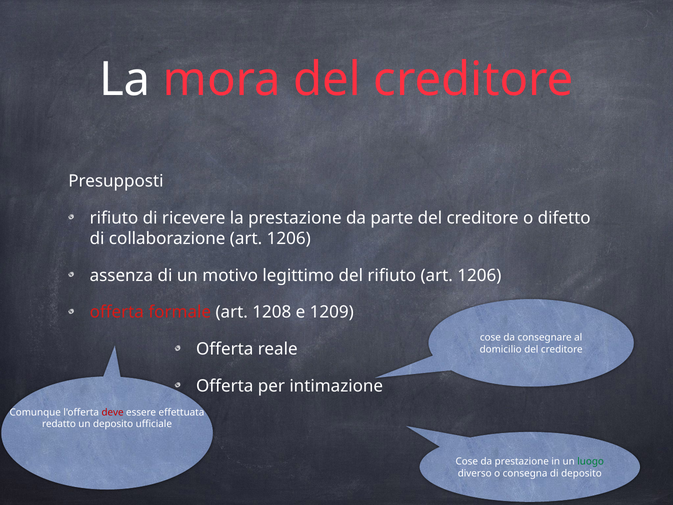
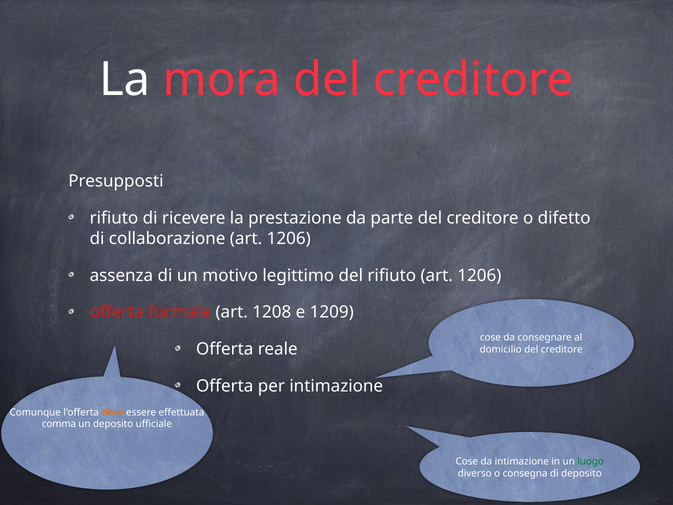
deve colour: red -> orange
redatto: redatto -> comma
da prestazione: prestazione -> intimazione
